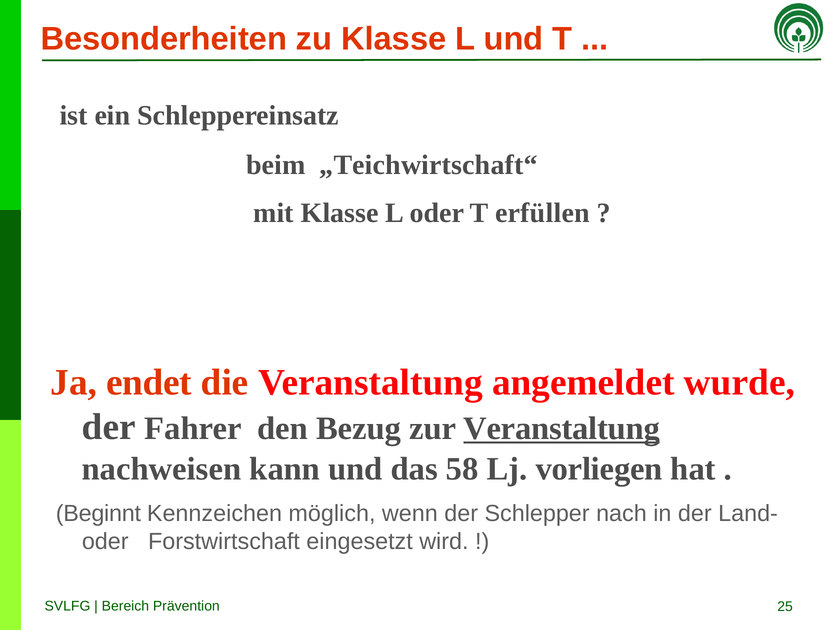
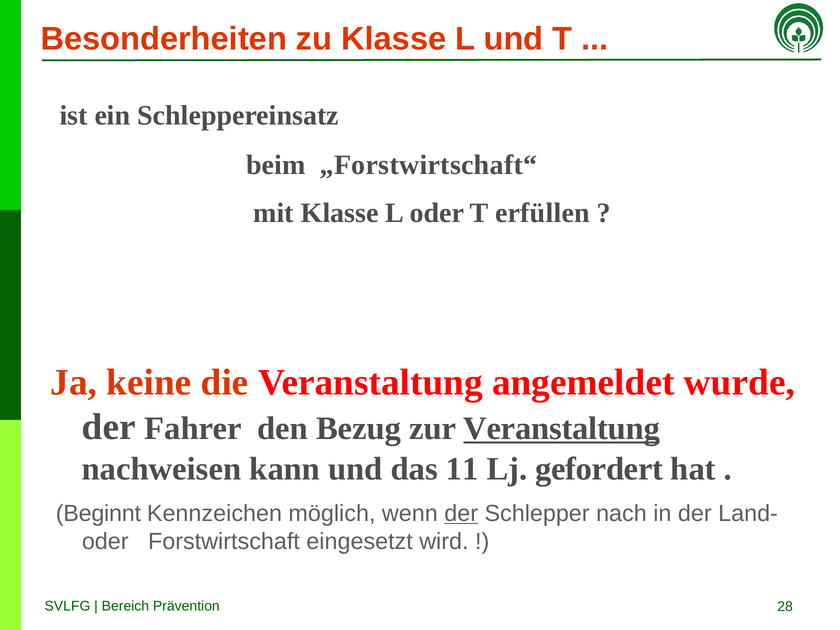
„Teichwirtschaft“: „Teichwirtschaft“ -> „Forstwirtschaft“
endet: endet -> keine
58: 58 -> 11
vorliegen: vorliegen -> gefordert
der at (461, 513) underline: none -> present
25: 25 -> 28
